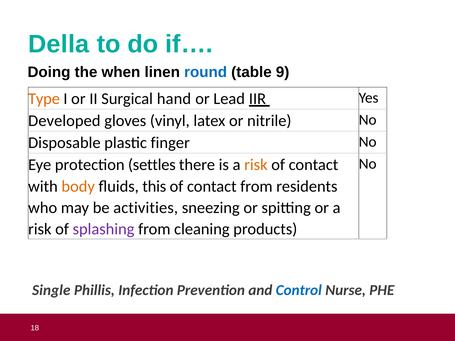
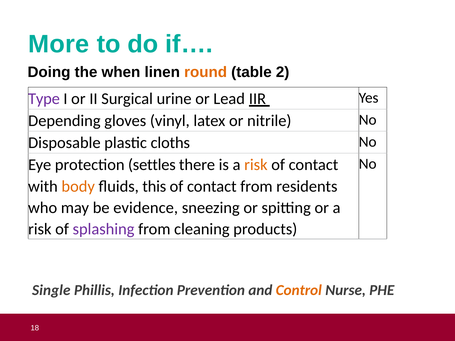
Della: Della -> More
round colour: blue -> orange
9: 9 -> 2
Type colour: orange -> purple
hand: hand -> urine
Developed: Developed -> Depending
finger: finger -> cloths
activities: activities -> evidence
Control colour: blue -> orange
